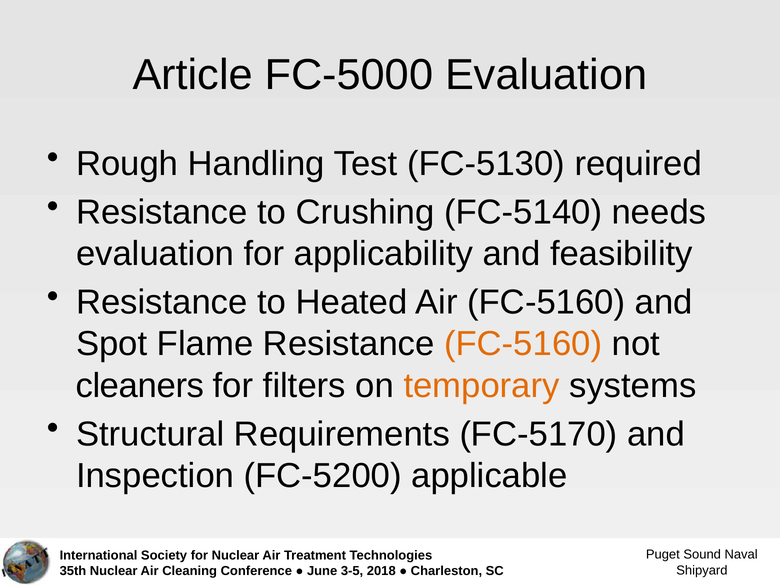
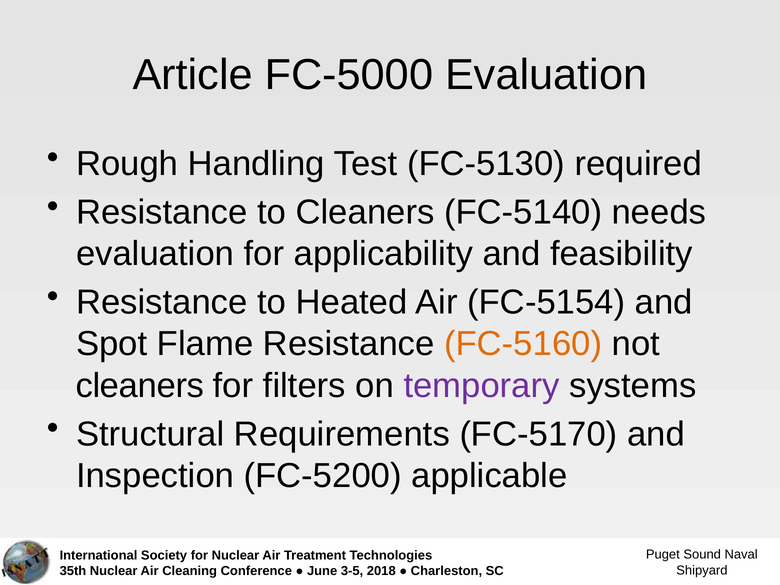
to Crushing: Crushing -> Cleaners
Air FC-5160: FC-5160 -> FC-5154
temporary colour: orange -> purple
